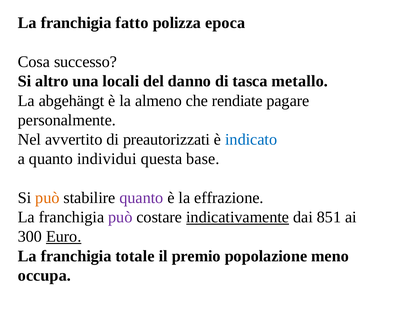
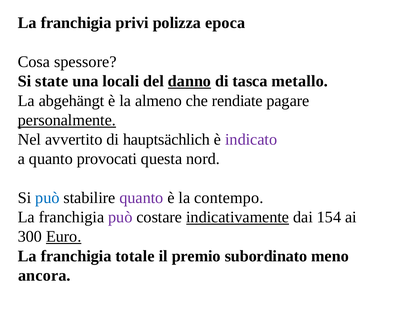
fatto: fatto -> privi
successo: successo -> spessore
altro: altro -> state
danno underline: none -> present
personalmente underline: none -> present
preautorizzati: preautorizzati -> hauptsächlich
indicato colour: blue -> purple
individui: individui -> provocati
base: base -> nord
può at (47, 198) colour: orange -> blue
effrazione: effrazione -> contempo
851: 851 -> 154
popolazione: popolazione -> subordinato
occupa: occupa -> ancora
